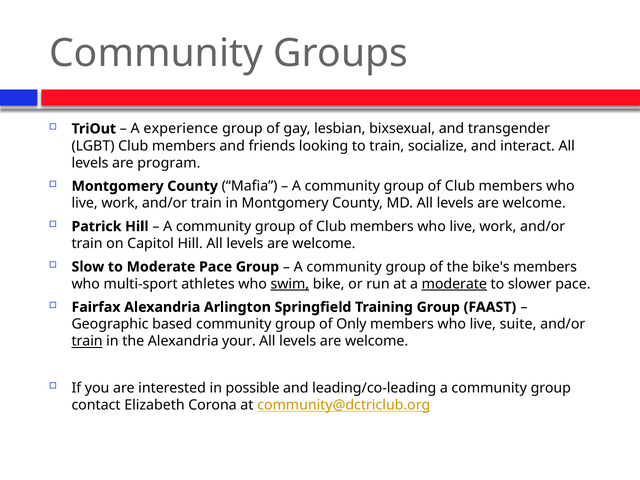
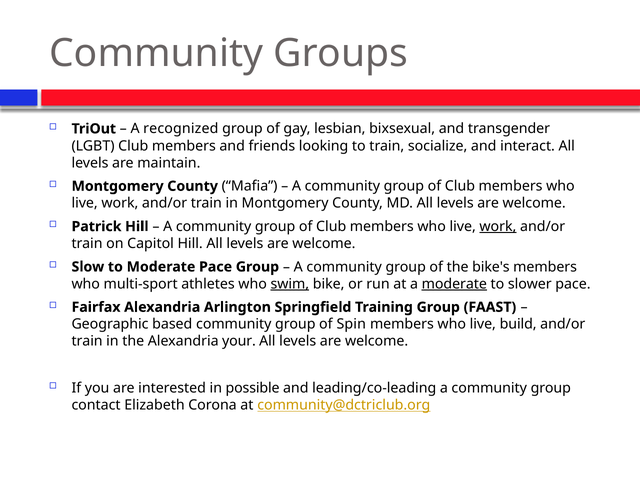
experience: experience -> recognized
program: program -> maintain
work at (498, 226) underline: none -> present
Only: Only -> Spin
suite: suite -> build
train at (87, 341) underline: present -> none
